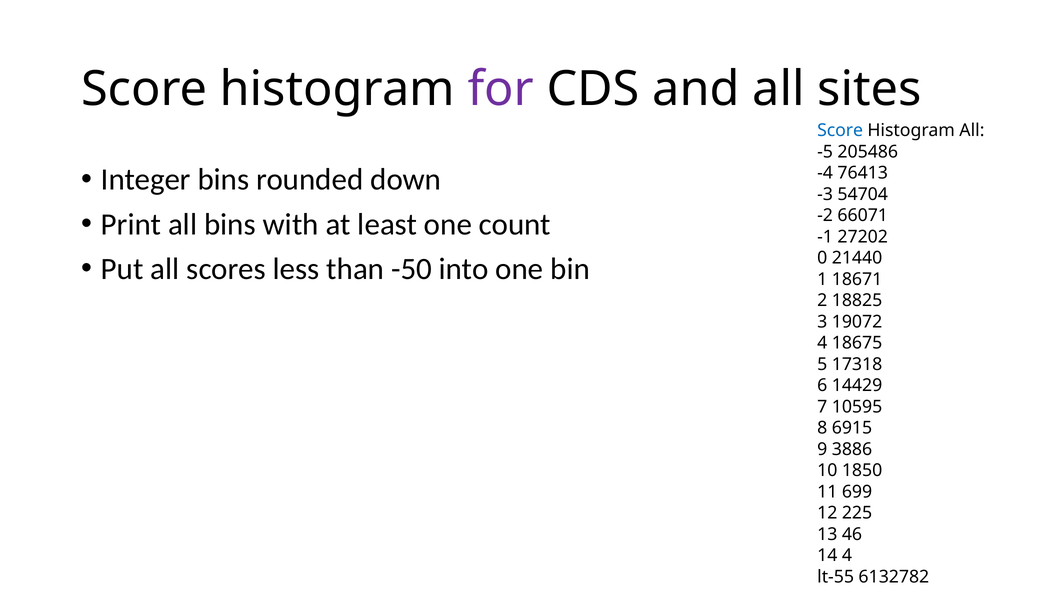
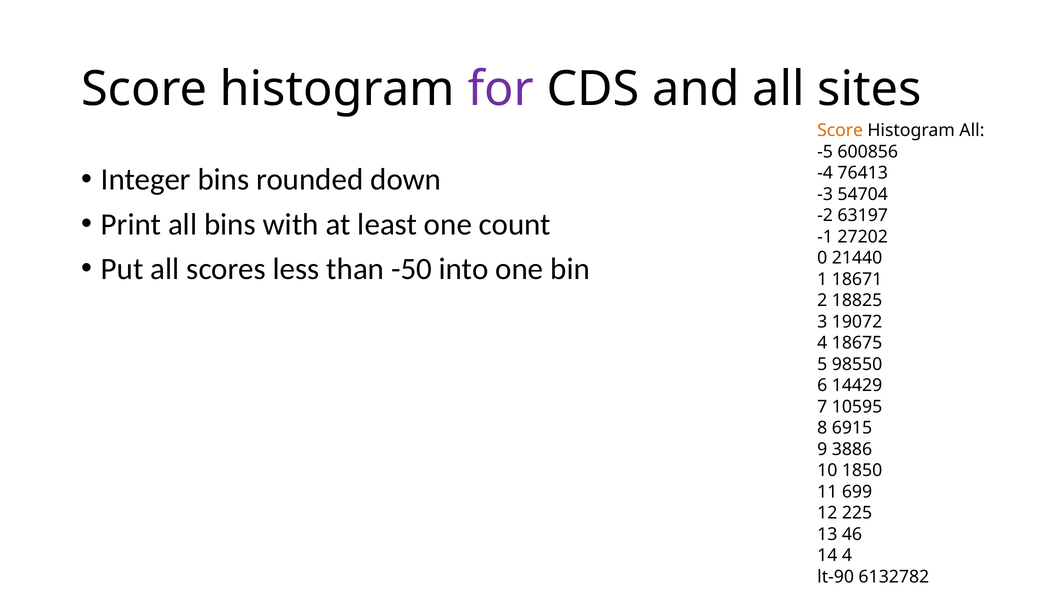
Score at (840, 130) colour: blue -> orange
205486: 205486 -> 600856
66071: 66071 -> 63197
17318: 17318 -> 98550
lt-55: lt-55 -> lt-90
